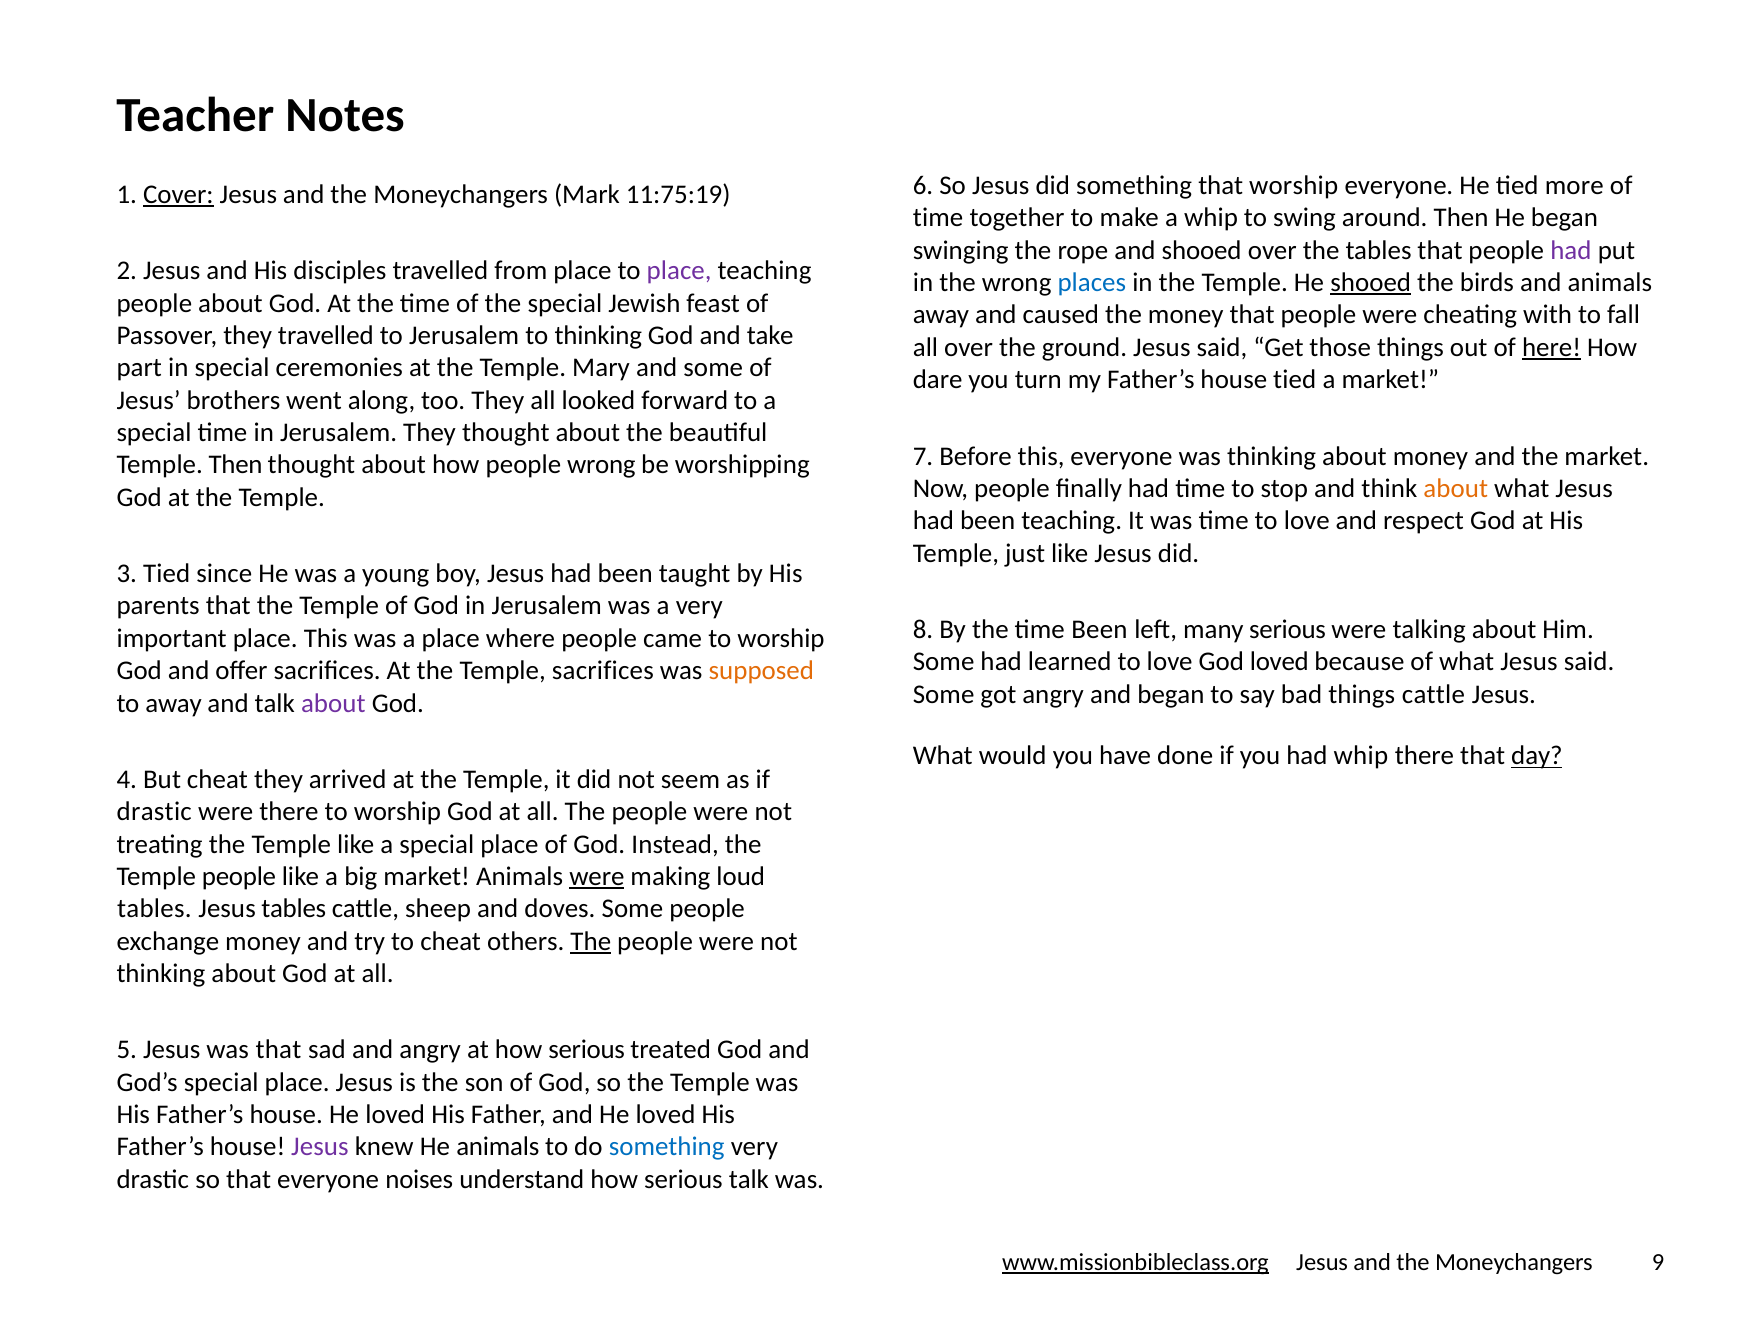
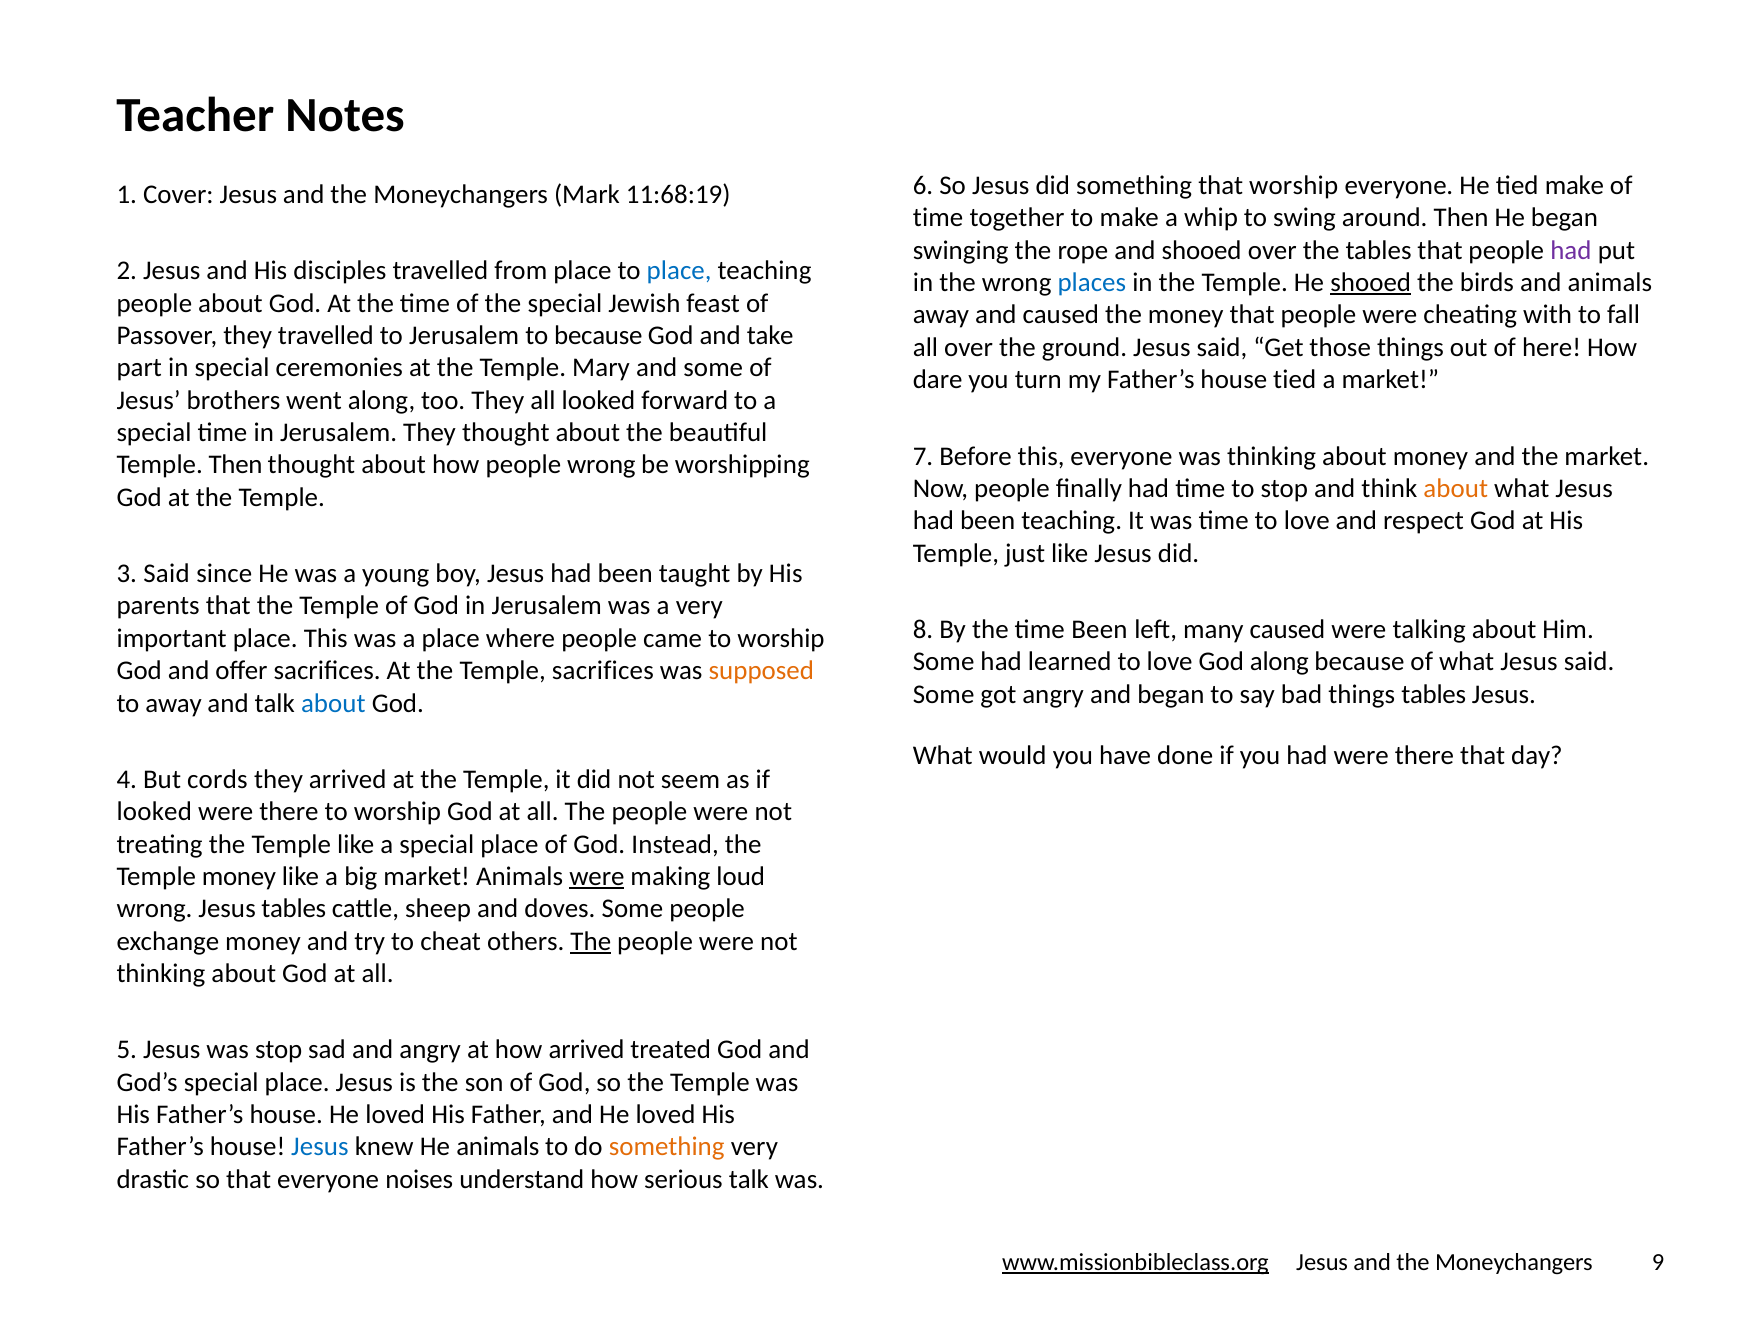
tied more: more -> make
Cover underline: present -> none
11:75:19: 11:75:19 -> 11:68:19
place at (679, 271) colour: purple -> blue
to thinking: thinking -> because
here underline: present -> none
3 Tied: Tied -> Said
many serious: serious -> caused
God loved: loved -> along
things cattle: cattle -> tables
about at (333, 703) colour: purple -> blue
had whip: whip -> were
day underline: present -> none
But cheat: cheat -> cords
drastic at (154, 812): drastic -> looked
Temple people: people -> money
tables at (154, 909): tables -> wrong
was that: that -> stop
at how serious: serious -> arrived
Jesus at (320, 1147) colour: purple -> blue
something at (667, 1147) colour: blue -> orange
